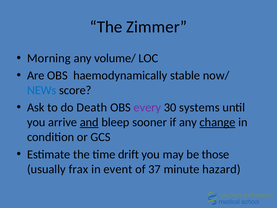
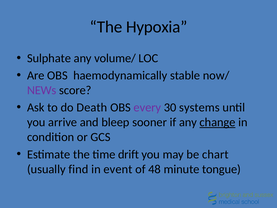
Zimmer: Zimmer -> Hypoxia
Morning: Morning -> Sulphate
NEWs colour: blue -> purple
and underline: present -> none
those: those -> chart
frax: frax -> find
37: 37 -> 48
hazard: hazard -> tongue
